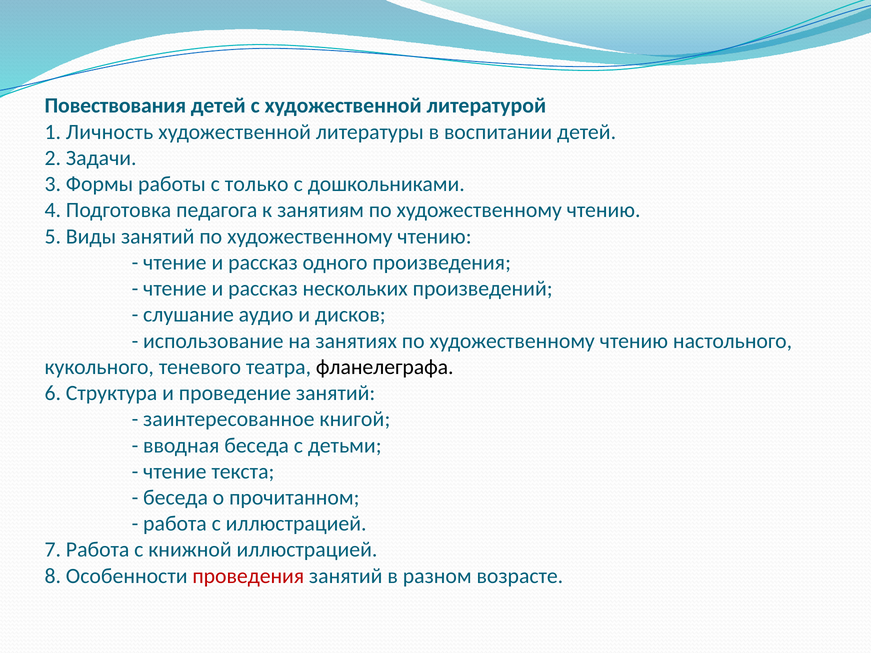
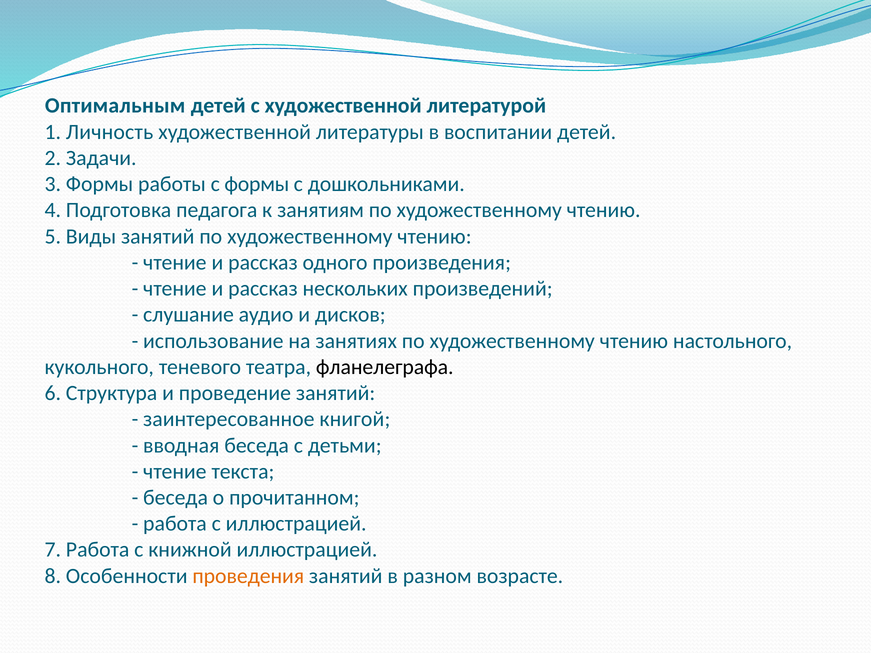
Повествования: Повествования -> Оптимальным
с только: только -> формы
проведения colour: red -> orange
